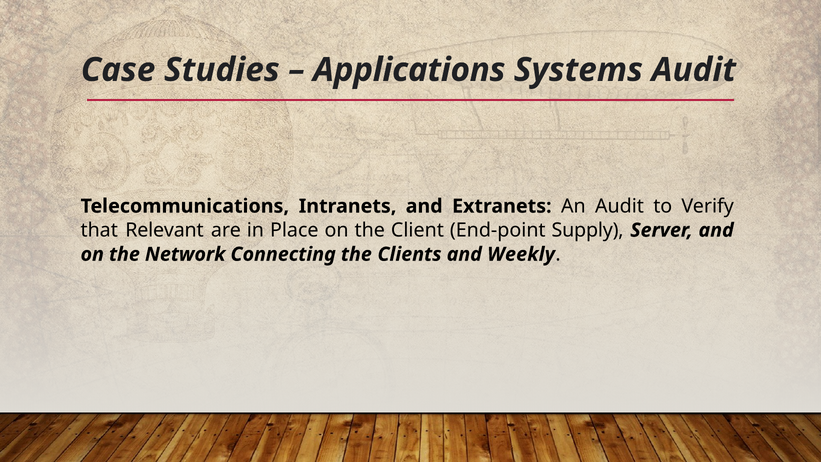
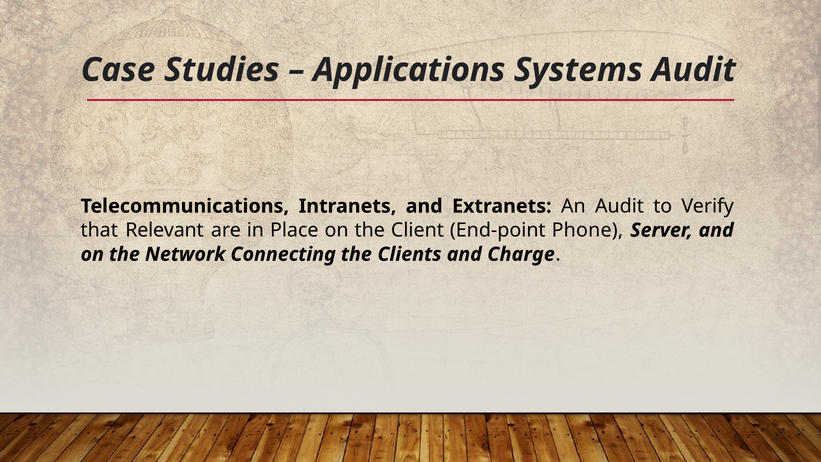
Supply: Supply -> Phone
Weekly: Weekly -> Charge
